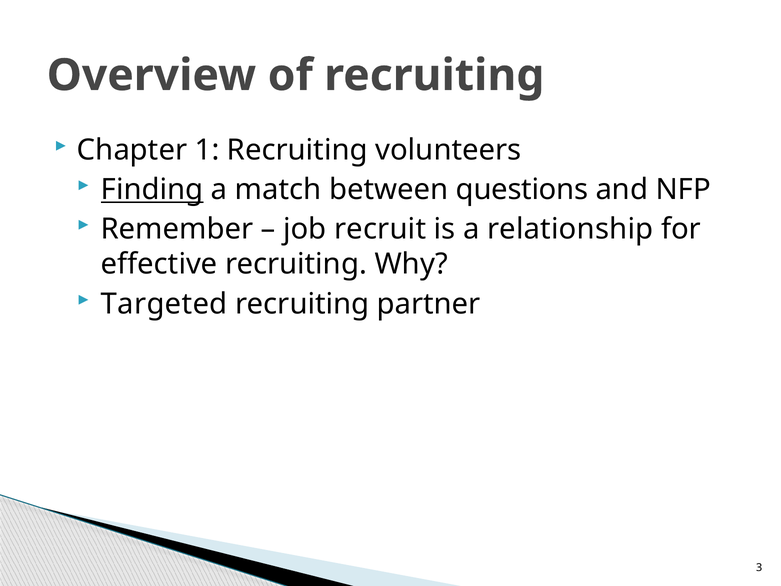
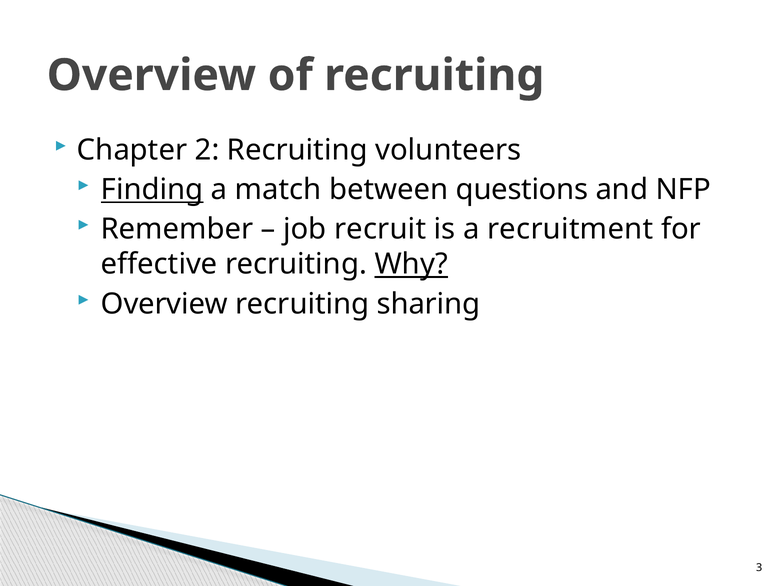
1: 1 -> 2
relationship: relationship -> recruitment
Why underline: none -> present
Targeted at (164, 304): Targeted -> Overview
partner: partner -> sharing
